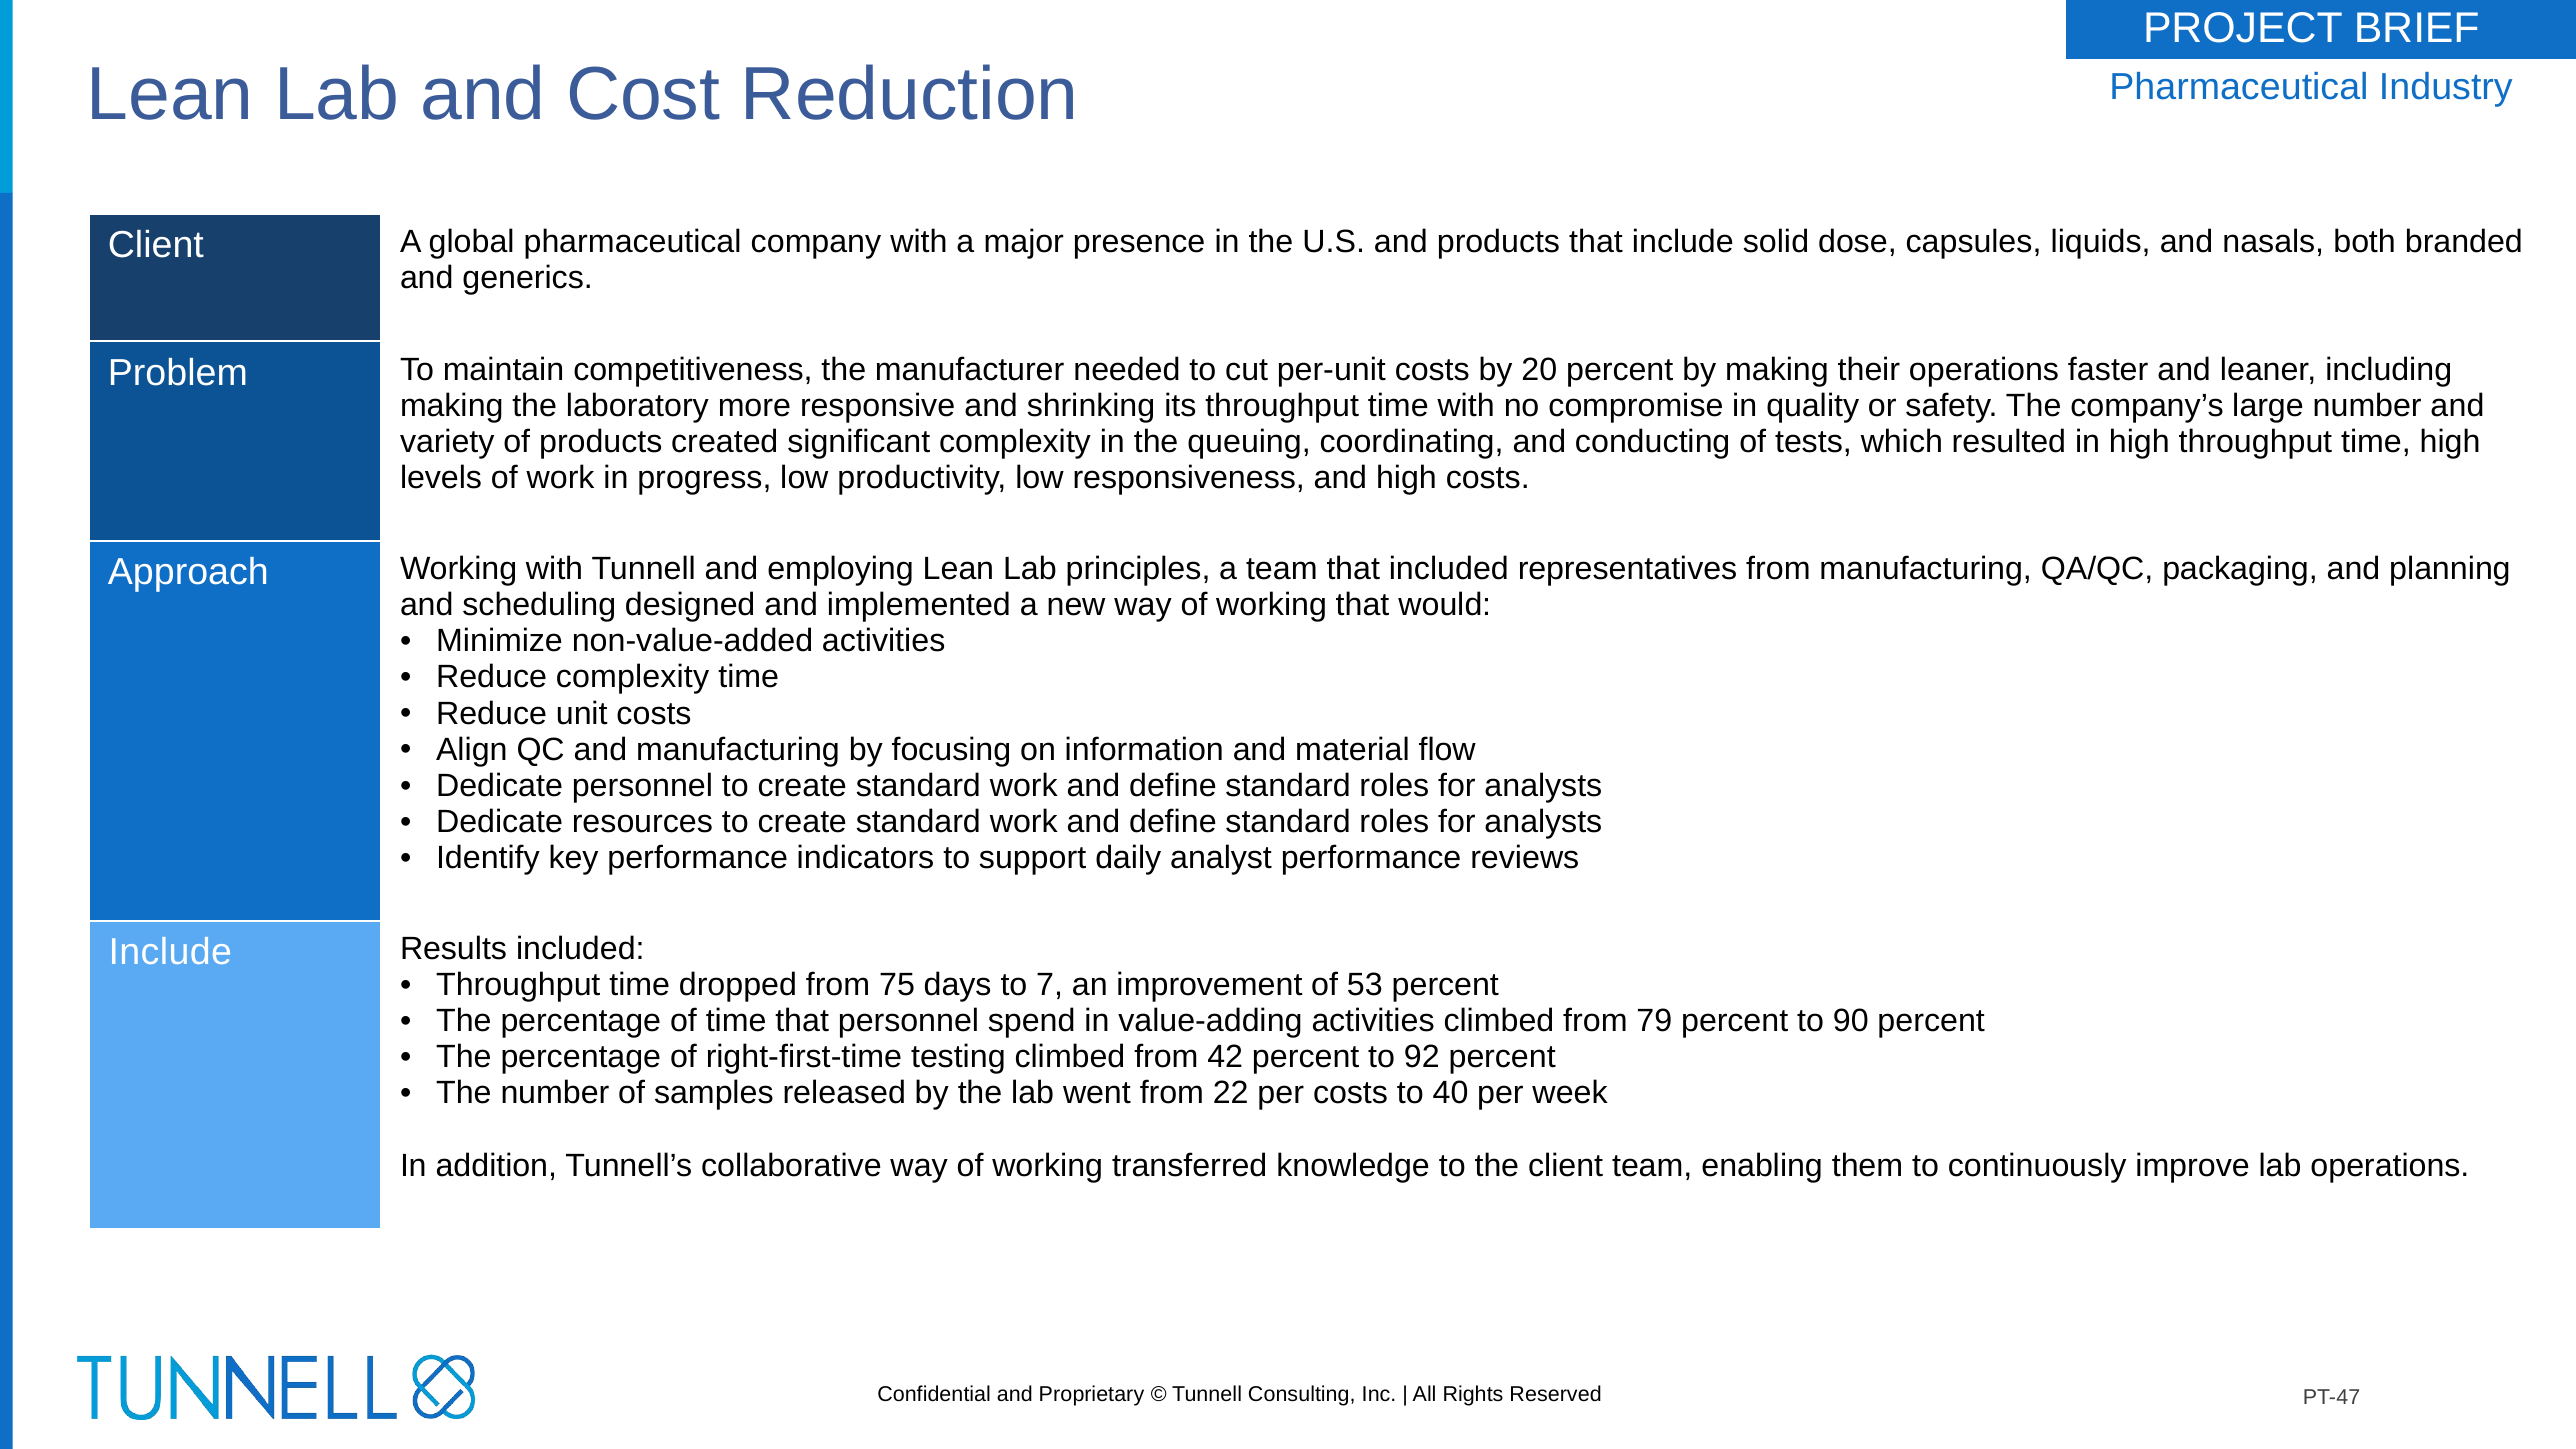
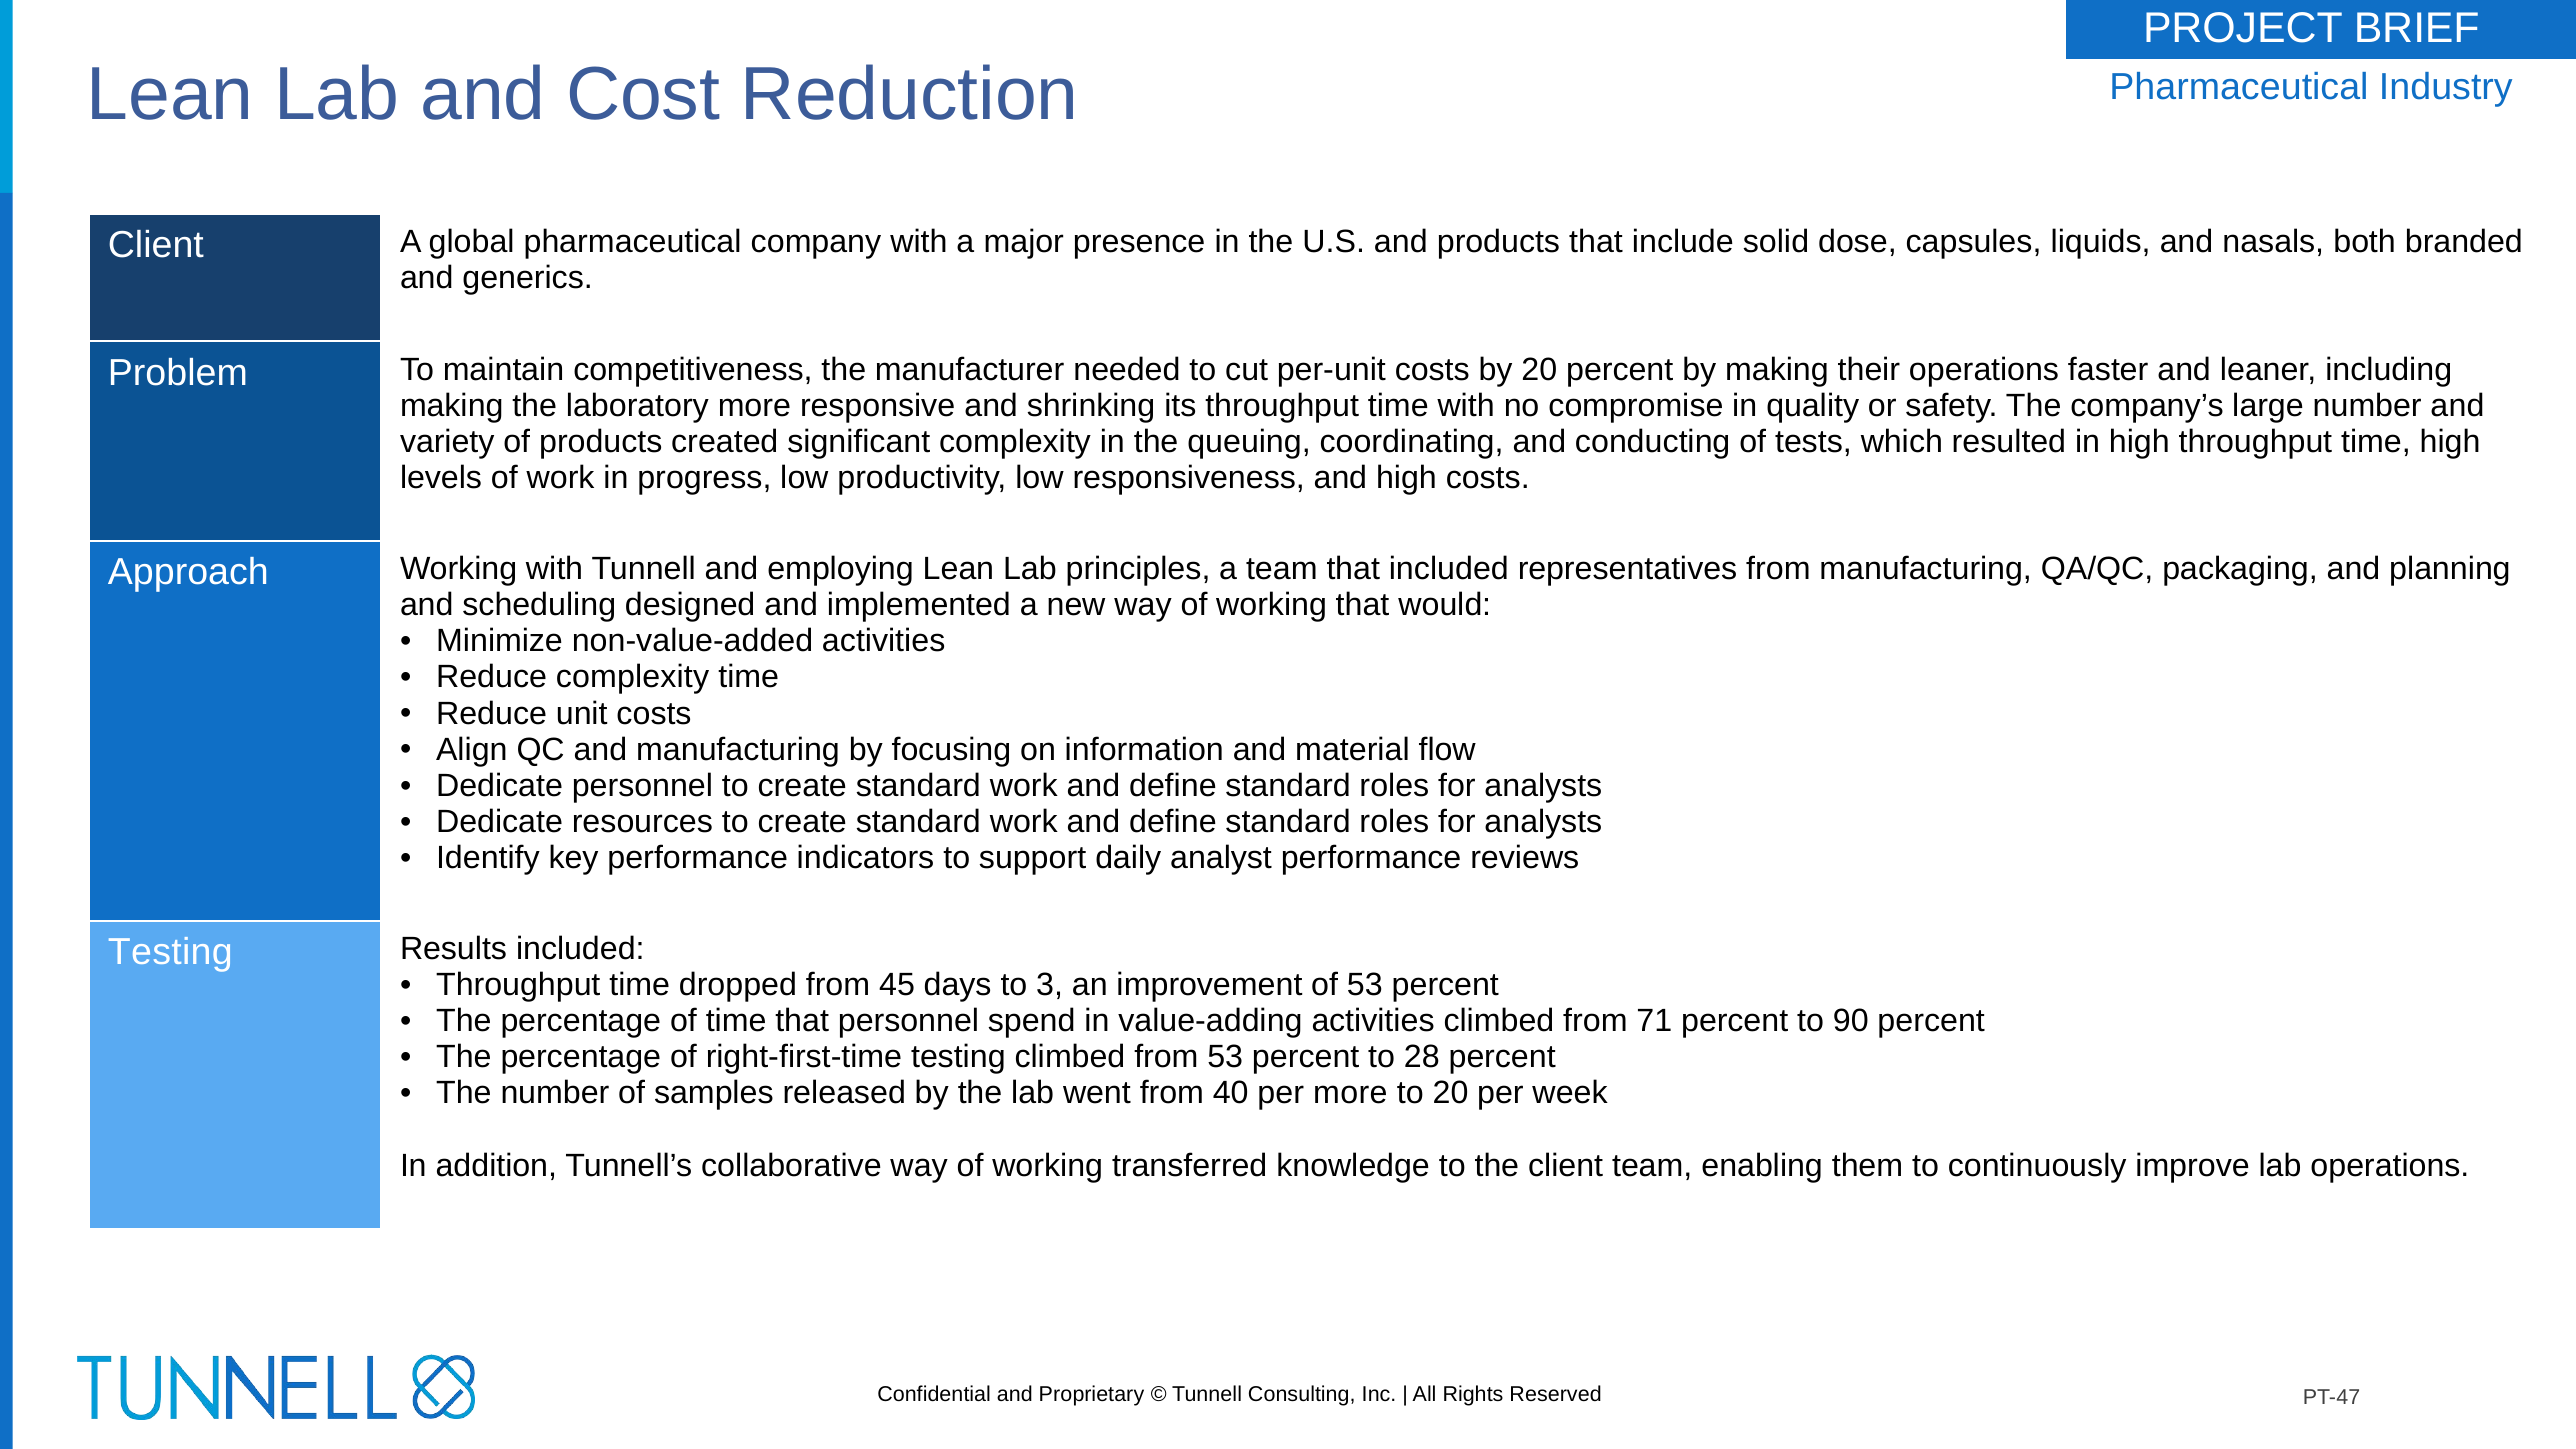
Include at (170, 952): Include -> Testing
75: 75 -> 45
7: 7 -> 3
79: 79 -> 71
from 42: 42 -> 53
92: 92 -> 28
22: 22 -> 40
per costs: costs -> more
to 40: 40 -> 20
